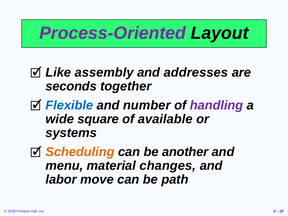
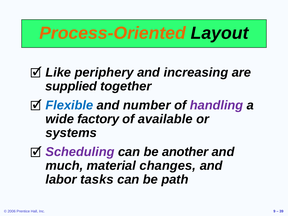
Process-Oriented colour: purple -> orange
assembly: assembly -> periphery
addresses: addresses -> increasing
seconds: seconds -> supplied
square: square -> factory
Scheduling colour: orange -> purple
menu: menu -> much
move: move -> tasks
